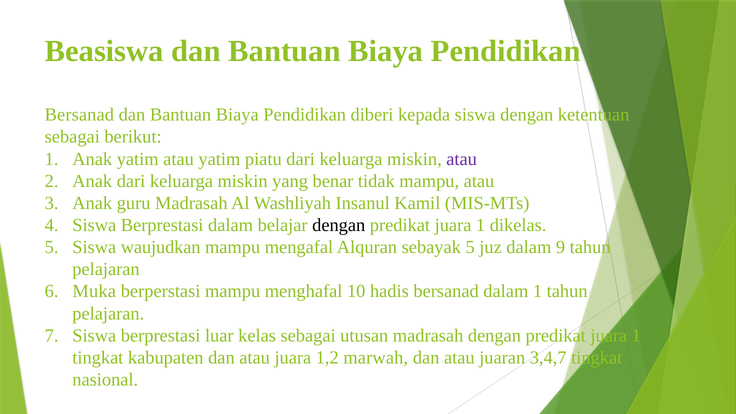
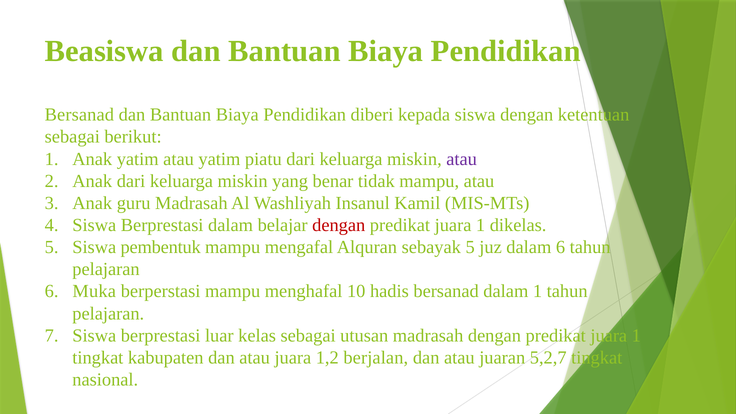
dengan at (339, 225) colour: black -> red
waujudkan: waujudkan -> pembentuk
dalam 9: 9 -> 6
marwah: marwah -> berjalan
3,4,7: 3,4,7 -> 5,2,7
